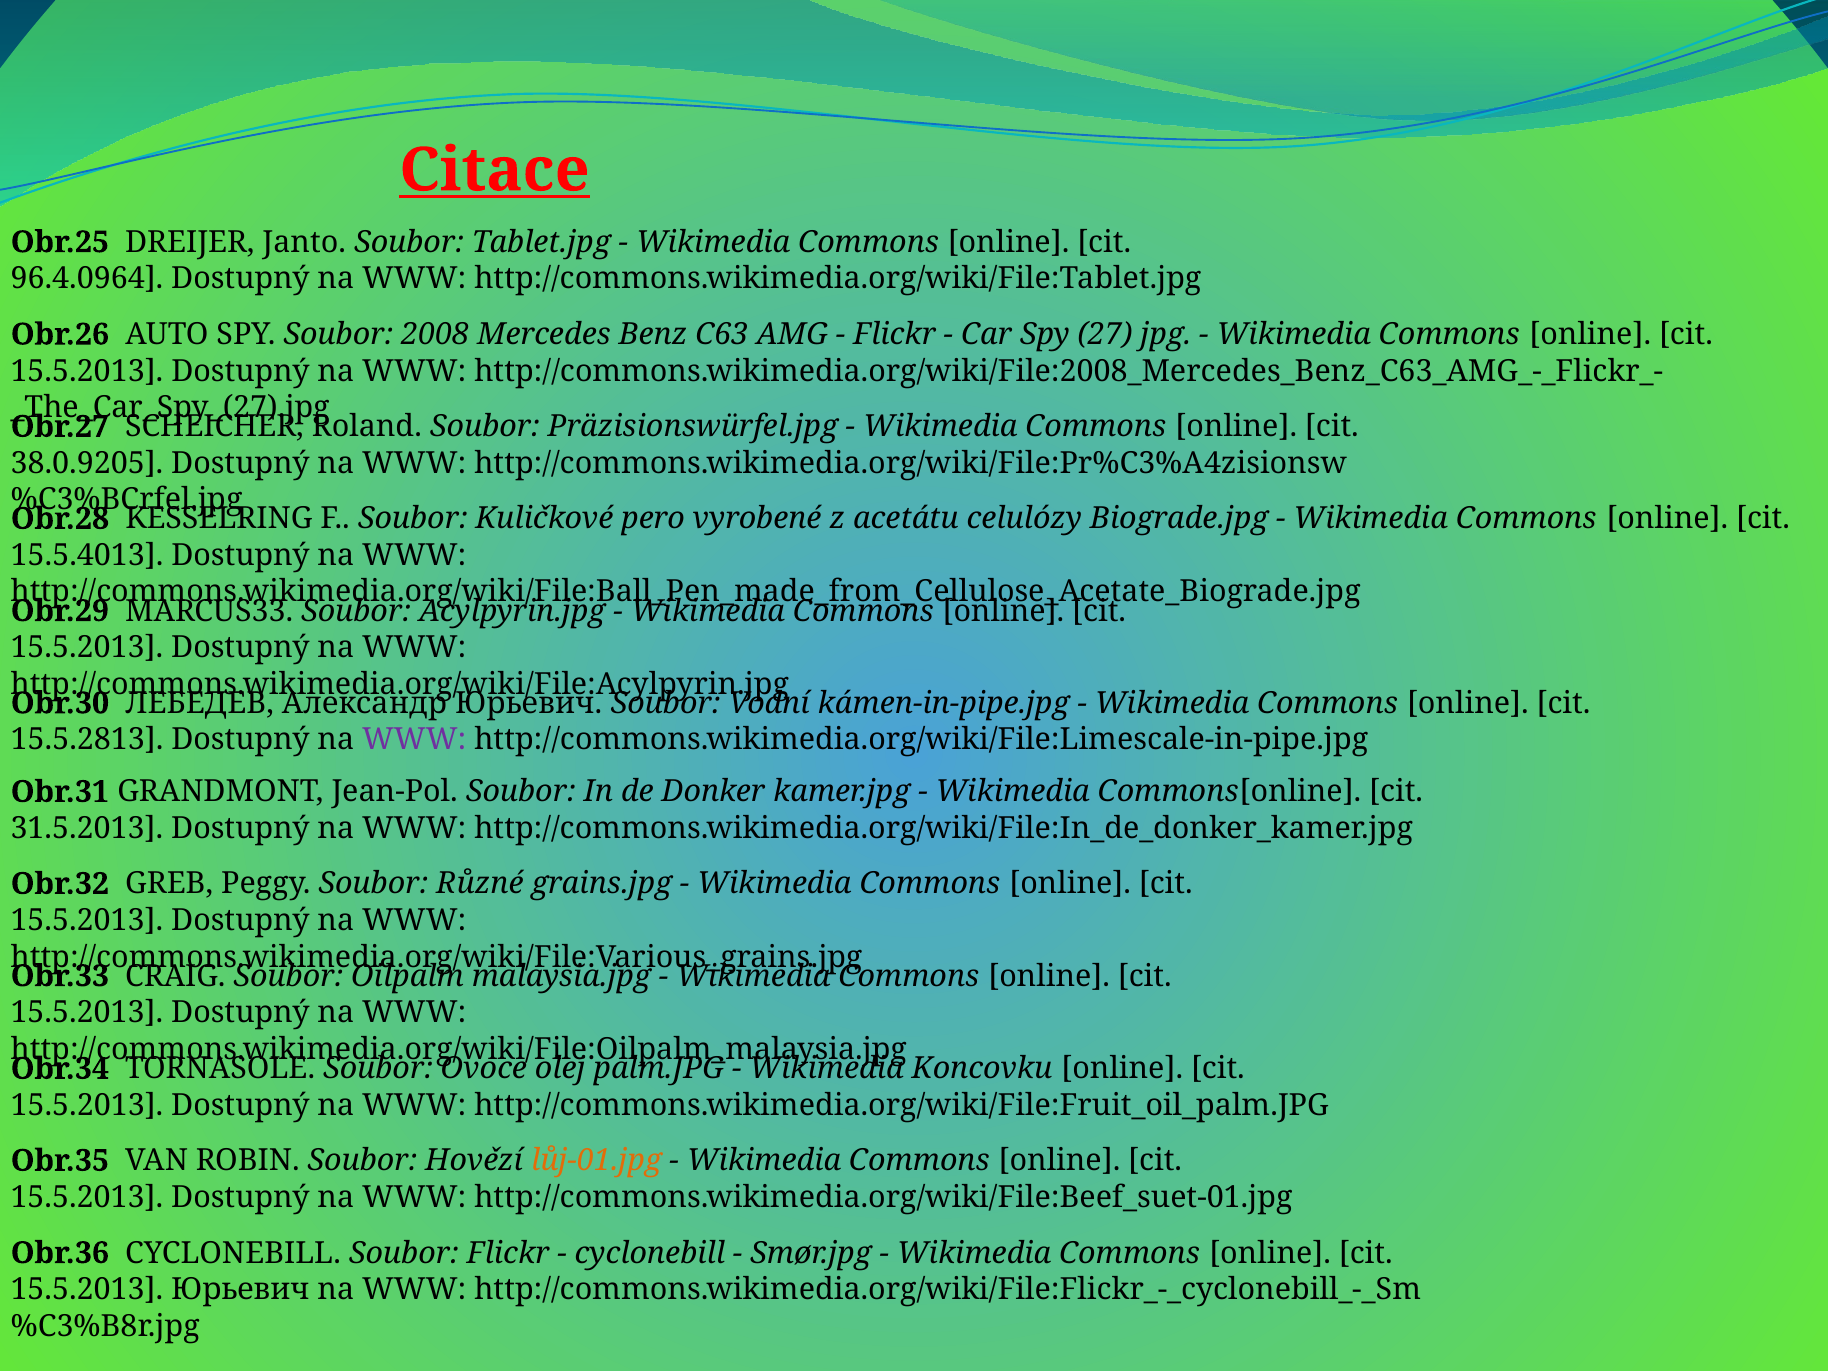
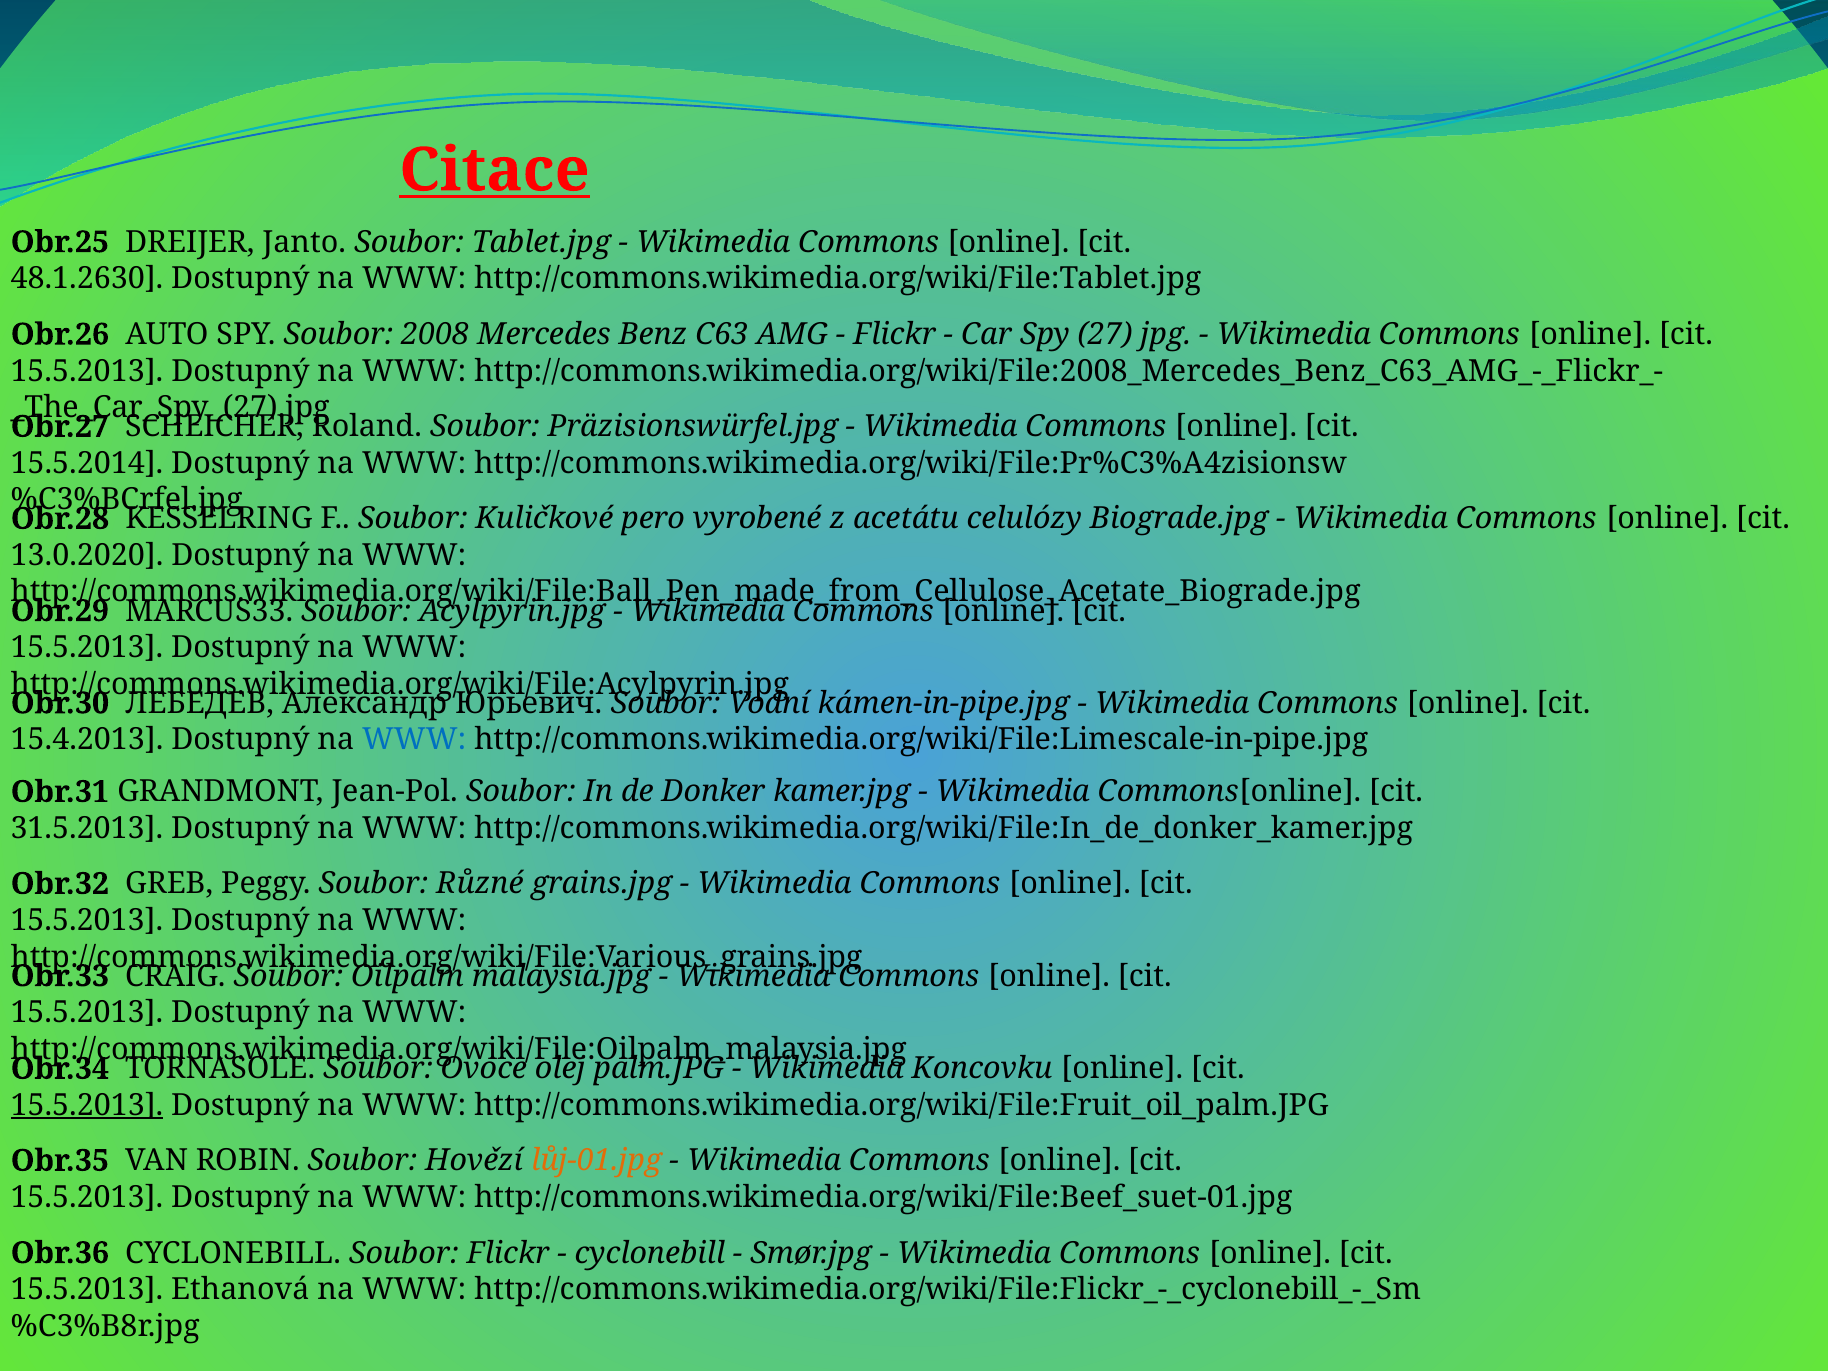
96.4.0964: 96.4.0964 -> 48.1.2630
38.0.9205: 38.0.9205 -> 15.5.2014
15.5.4013: 15.5.4013 -> 13.0.2020
15.5.2813: 15.5.2813 -> 15.4.2013
WWW at (414, 740) colour: purple -> blue
15.5.2013 at (87, 1105) underline: none -> present
15.5.2013 Юрьевич: Юрьевич -> Ethanová
